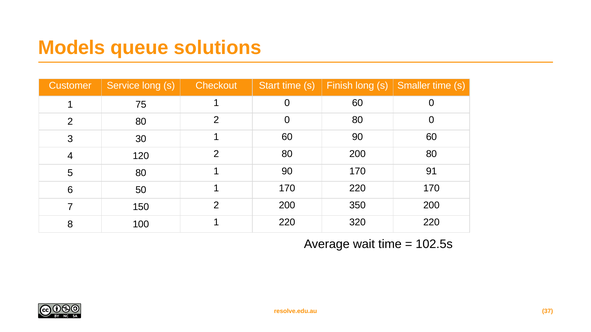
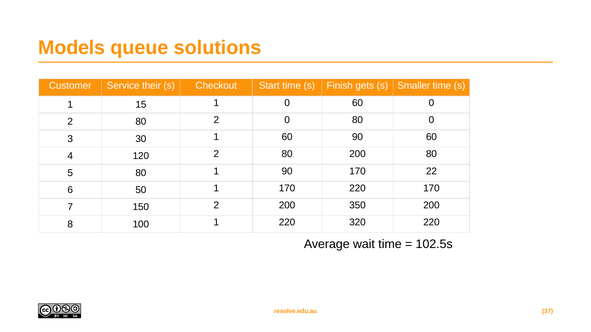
Service long: long -> their
Finish long: long -> gets
75: 75 -> 15
91: 91 -> 22
